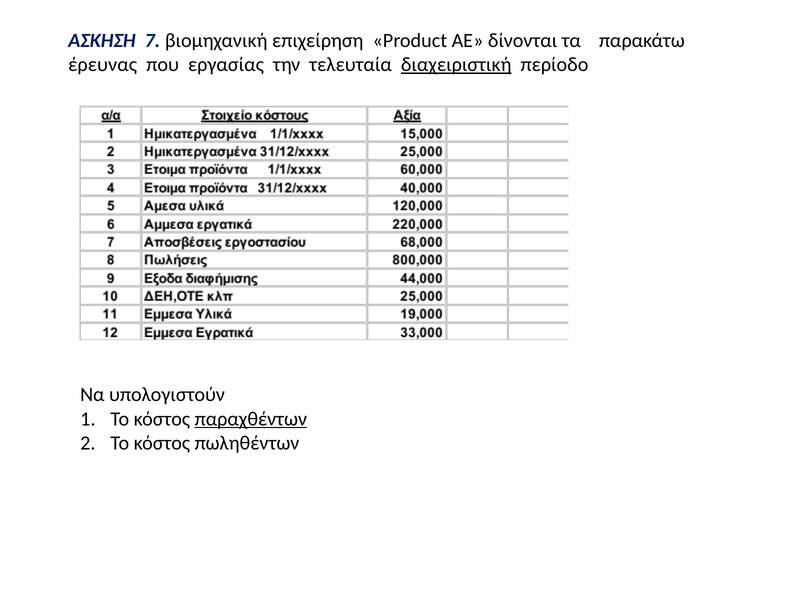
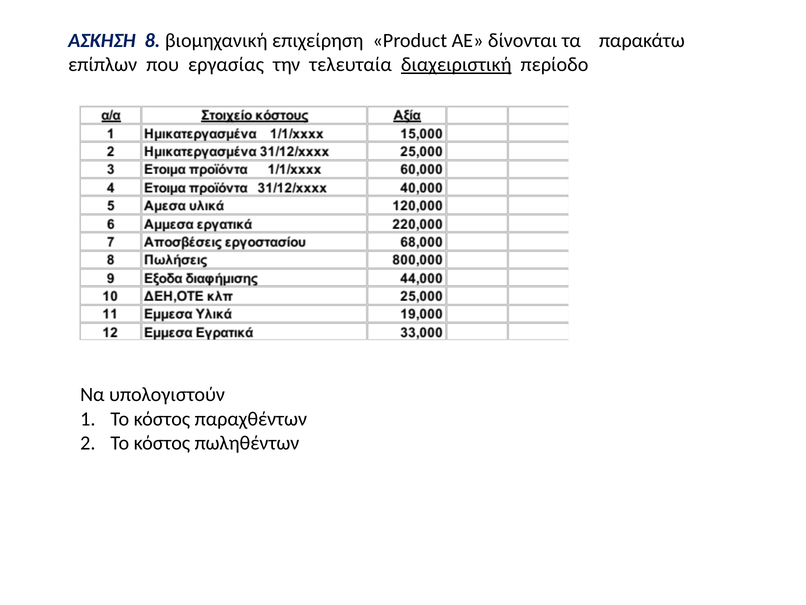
7: 7 -> 8
έρευνας: έρευνας -> επίπλων
παραχθέντων underline: present -> none
